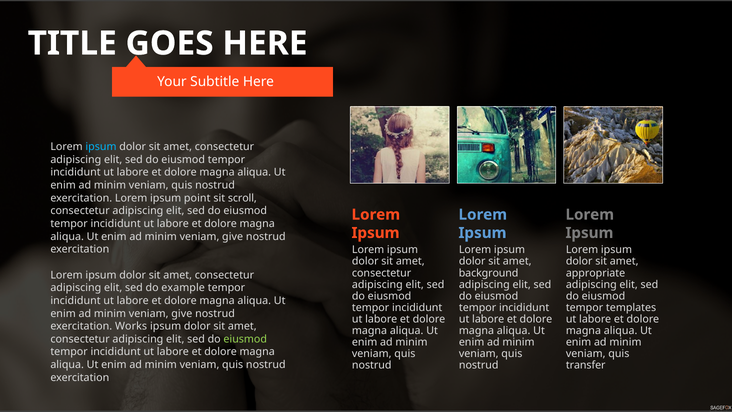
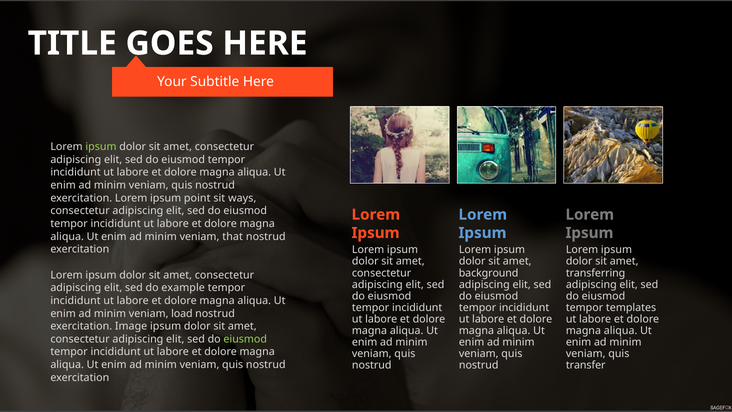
ipsum at (101, 147) colour: light blue -> light green
scroll: scroll -> ways
give at (233, 236): give -> that
appropriate: appropriate -> transferring
give at (182, 313): give -> load
Works: Works -> Image
